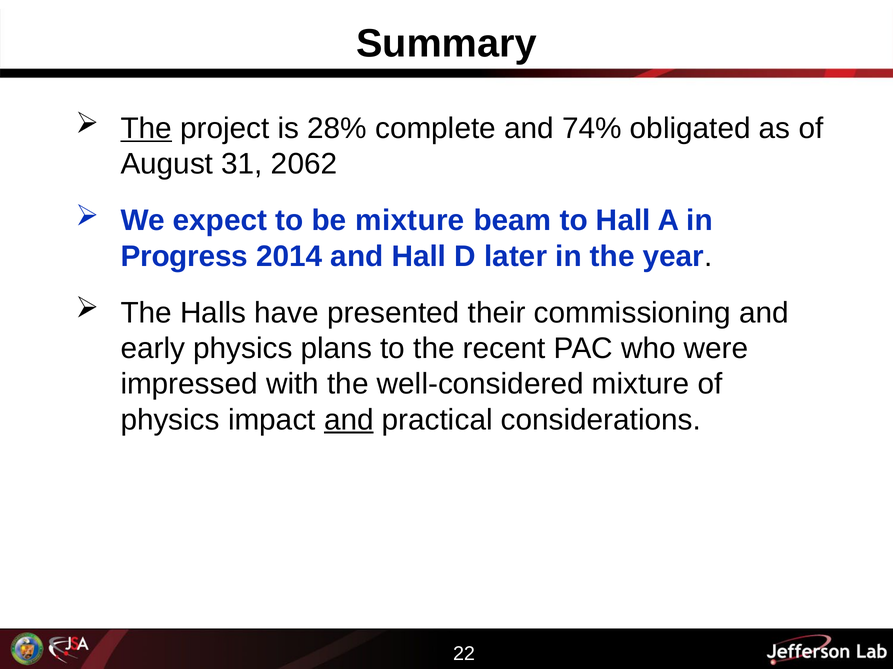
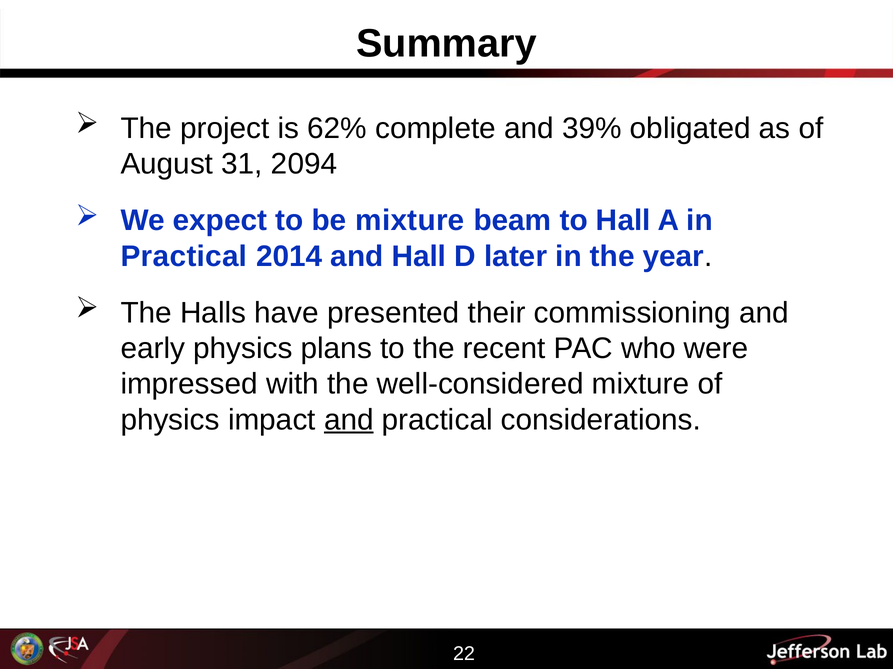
The at (146, 129) underline: present -> none
28%: 28% -> 62%
74%: 74% -> 39%
2062: 2062 -> 2094
Progress at (184, 257): Progress -> Practical
